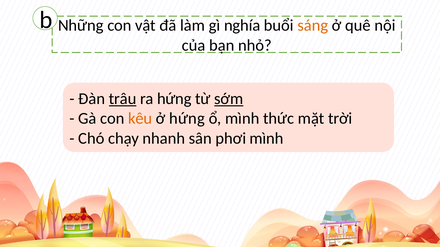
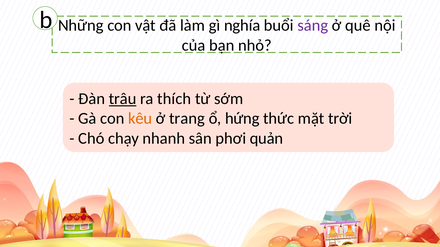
sáng colour: orange -> purple
ra hứng: hứng -> thích
sớm underline: present -> none
ở hứng: hứng -> trang
ổ mình: mình -> hứng
phơi mình: mình -> quản
